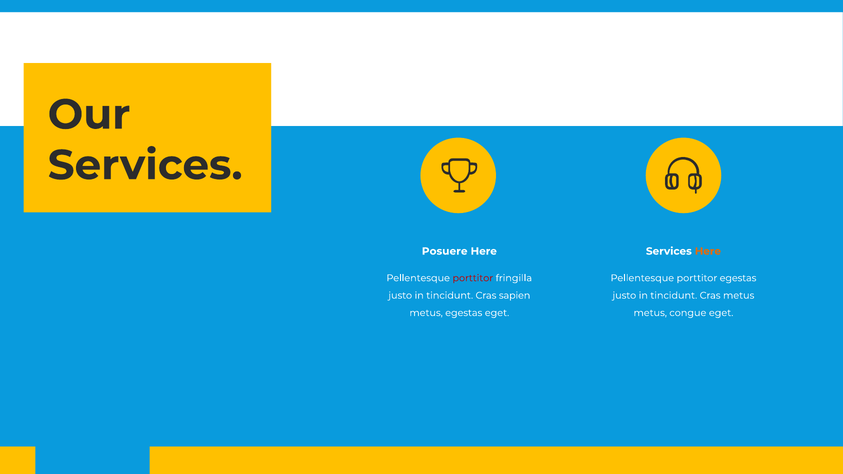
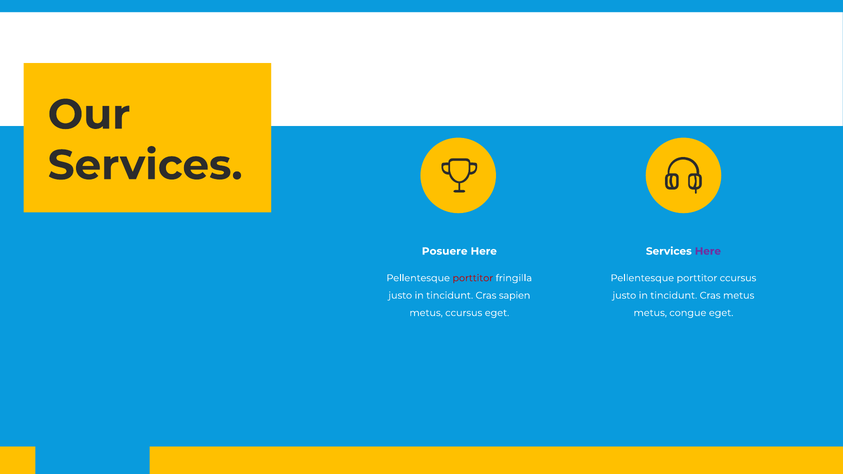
Here at (708, 251) colour: orange -> purple
porttitor egestas: egestas -> ccursus
metus egestas: egestas -> ccursus
